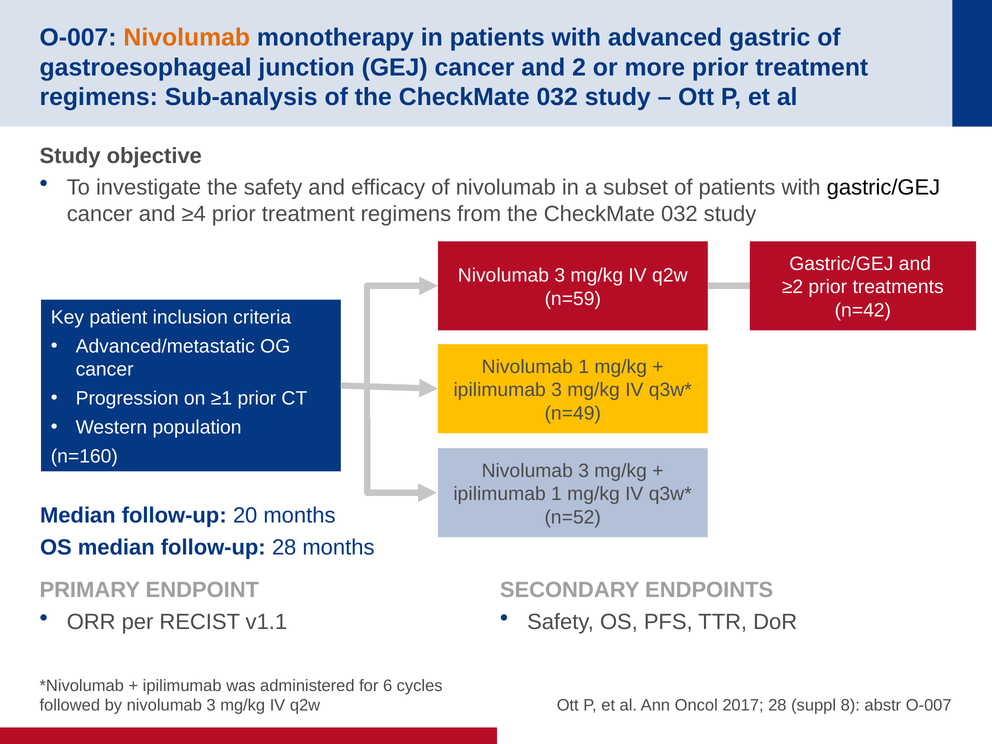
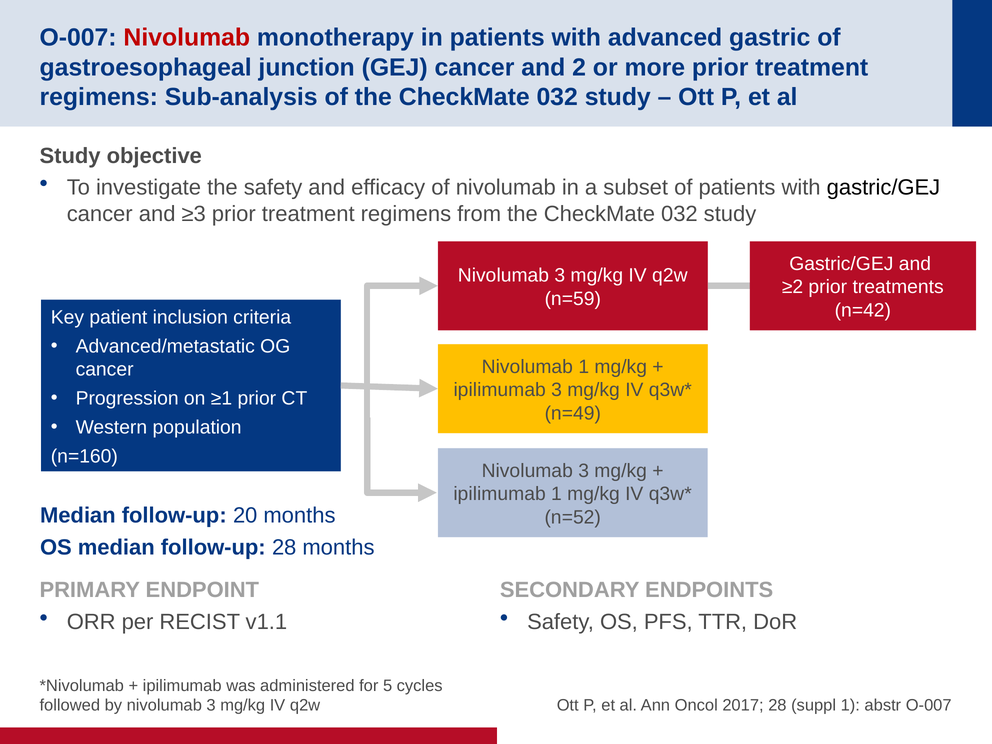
Nivolumab at (187, 38) colour: orange -> red
≥4: ≥4 -> ≥3
6: 6 -> 5
suppl 8: 8 -> 1
